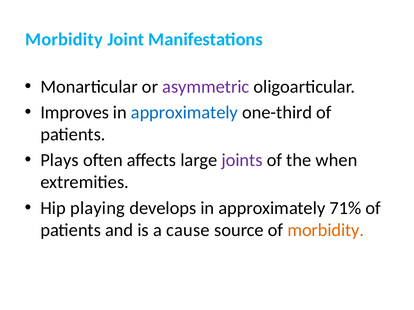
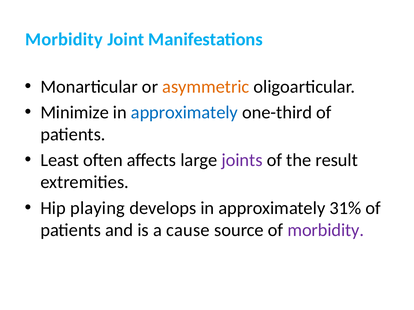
asymmetric colour: purple -> orange
Improves: Improves -> Minimize
Plays: Plays -> Least
when: when -> result
71%: 71% -> 31%
morbidity at (326, 230) colour: orange -> purple
